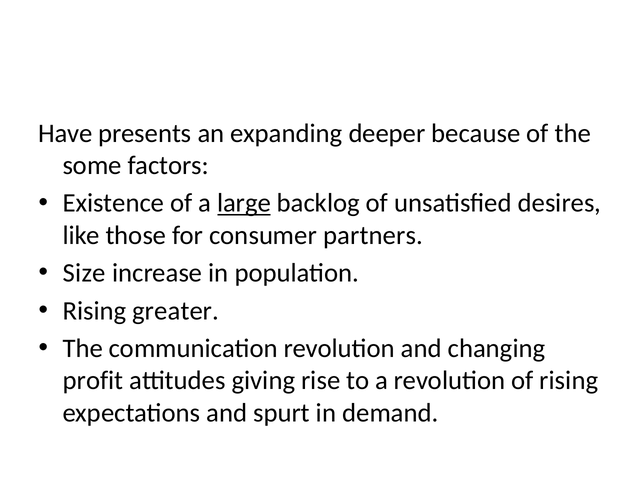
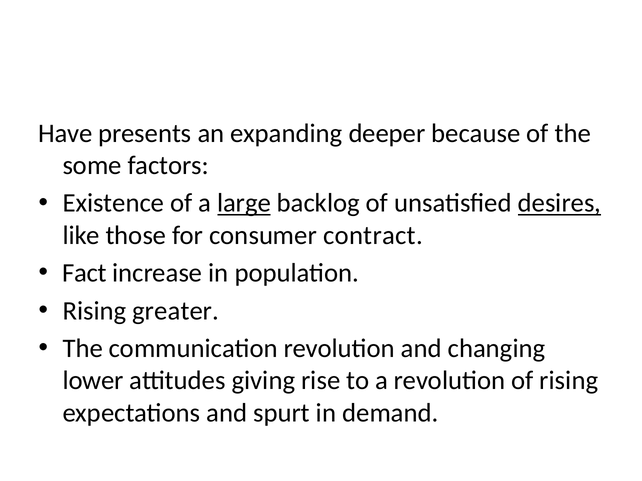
desires underline: none -> present
partners: partners -> contract
Size: Size -> Fact
profit: profit -> lower
